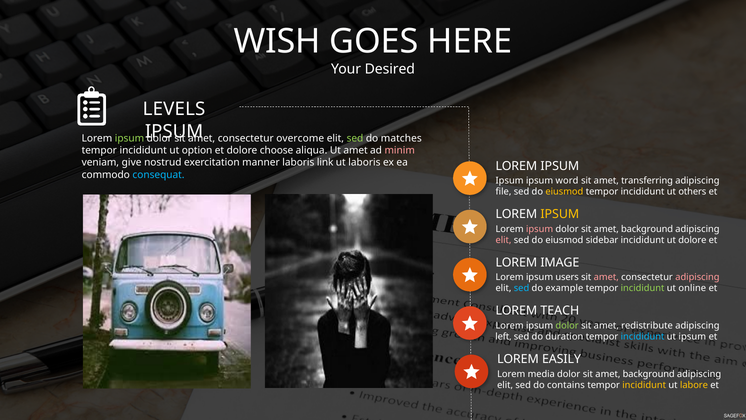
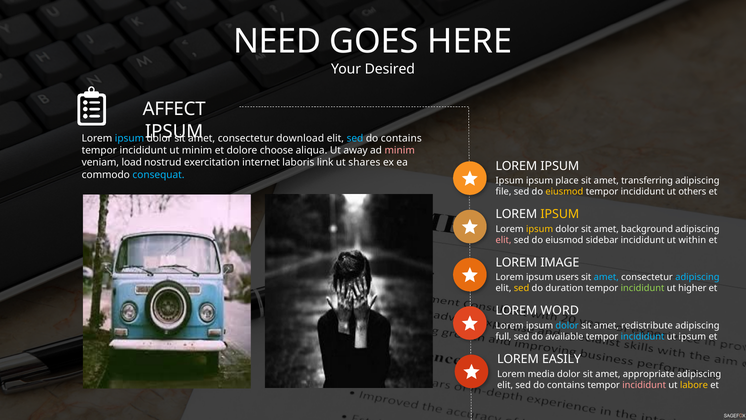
WISH: WISH -> NEED
LEVELS: LEVELS -> AFFECT
ipsum at (129, 138) colour: light green -> light blue
overcome: overcome -> download
sed at (355, 138) colour: light green -> light blue
matches at (401, 138): matches -> contains
ut option: option -> minim
Ut amet: amet -> away
give: give -> load
manner: manner -> internet
ut laboris: laboris -> shares
word: word -> place
ipsum at (540, 229) colour: pink -> yellow
ut dolore: dolore -> within
amet at (606, 277) colour: pink -> light blue
adipiscing at (697, 277) colour: pink -> light blue
sed at (521, 288) colour: light blue -> yellow
example: example -> duration
online: online -> higher
TEACH: TEACH -> WORD
dolor at (567, 325) colour: light green -> light blue
left: left -> full
duration: duration -> available
background at (649, 374): background -> appropriate
incididunt at (644, 385) colour: yellow -> pink
